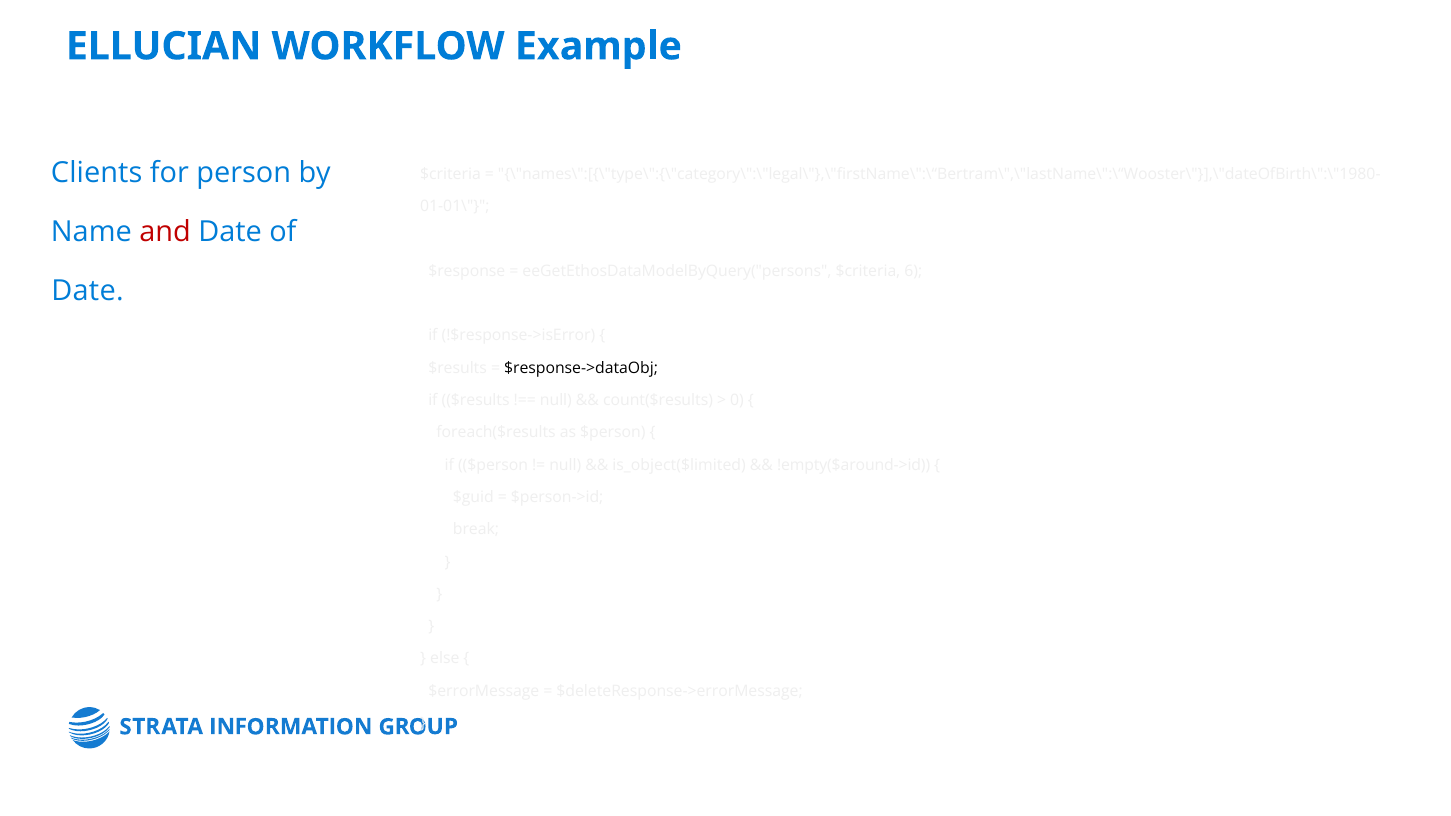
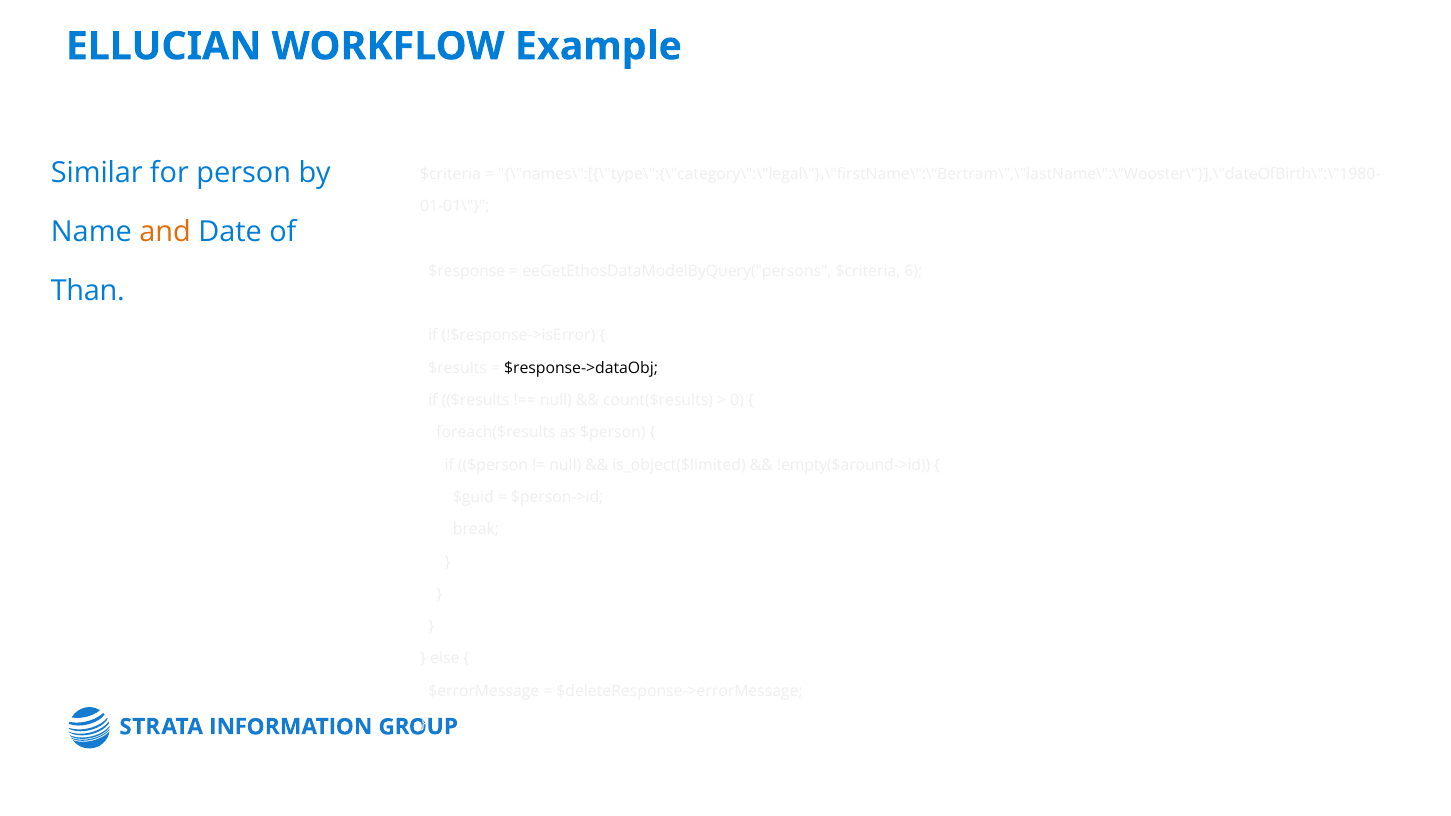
Clients: Clients -> Similar
and colour: red -> orange
Date at (88, 291): Date -> Than
